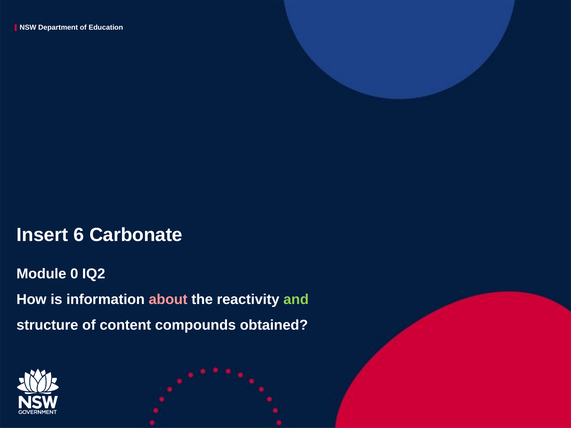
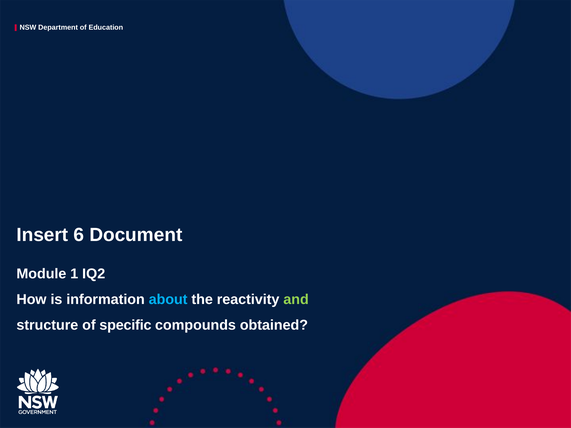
Carbonate: Carbonate -> Document
0: 0 -> 1
about colour: pink -> light blue
content: content -> specific
